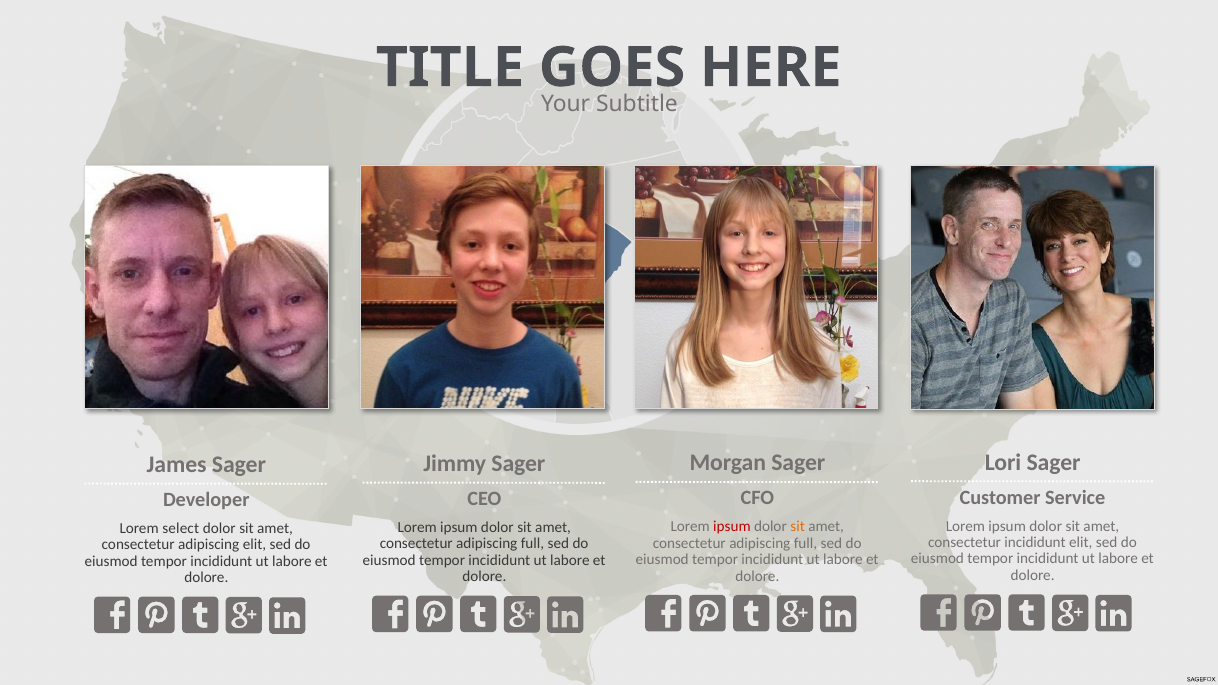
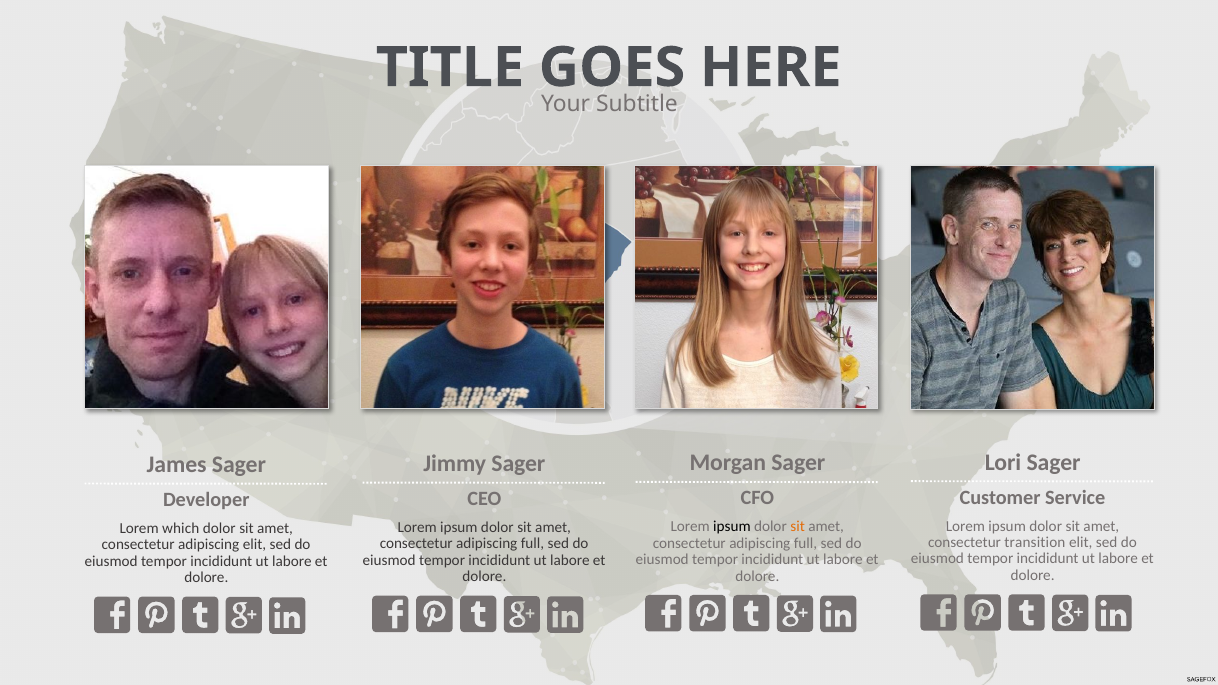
ipsum at (732, 527) colour: red -> black
select: select -> which
consectetur incididunt: incididunt -> transition
